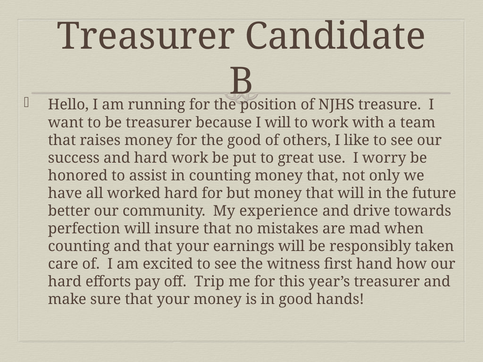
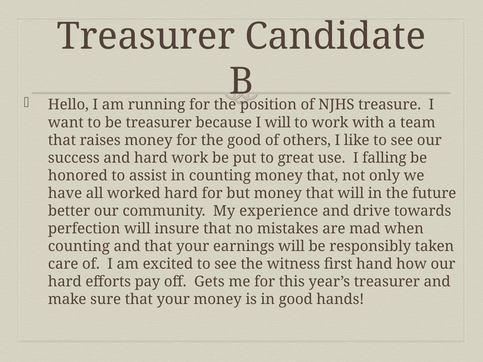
worry: worry -> falling
Trip: Trip -> Gets
